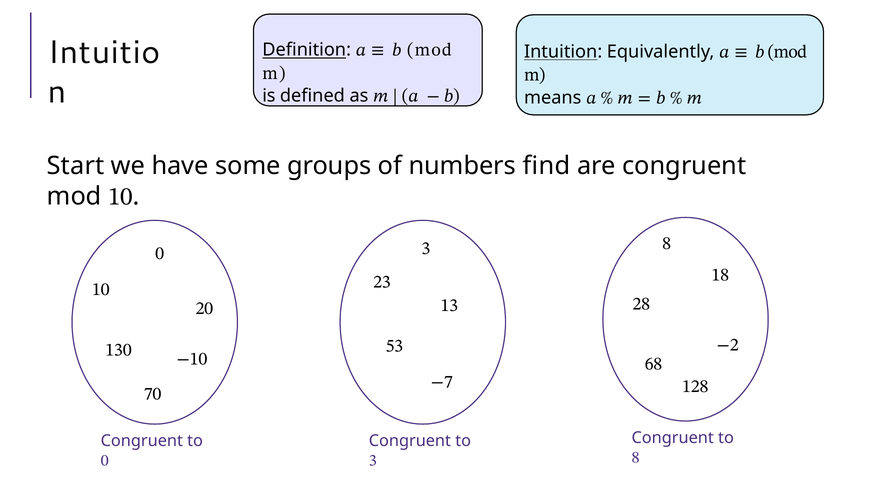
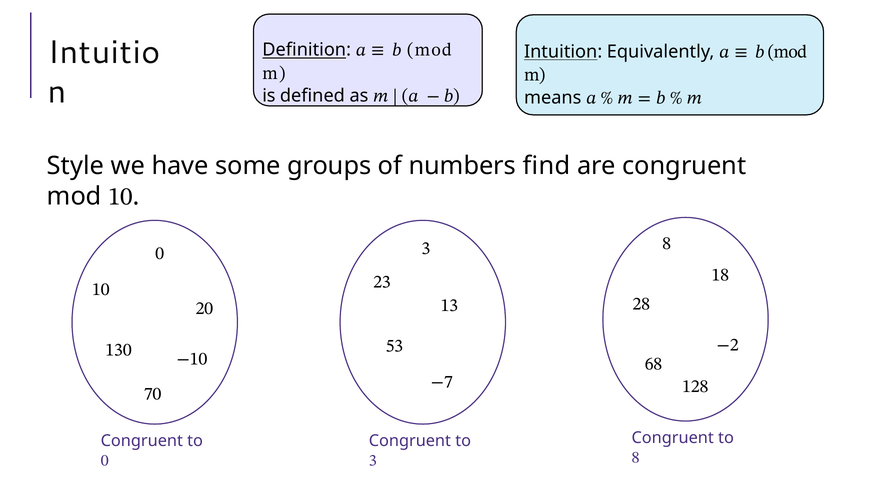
Start: Start -> Style
